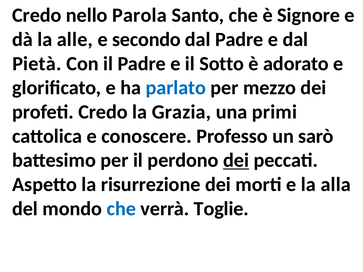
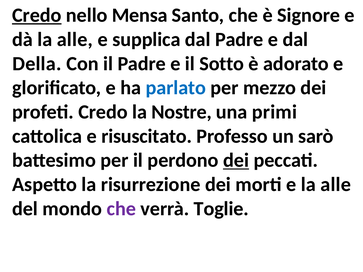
Credo at (37, 15) underline: none -> present
Parola: Parola -> Mensa
secondo: secondo -> supplica
Pietà: Pietà -> Della
Grazia: Grazia -> Nostre
conoscere: conoscere -> risuscitato
e la alla: alla -> alle
che at (121, 209) colour: blue -> purple
